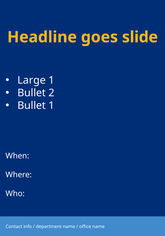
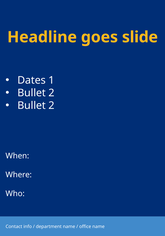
Large: Large -> Dates
1 at (51, 105): 1 -> 2
